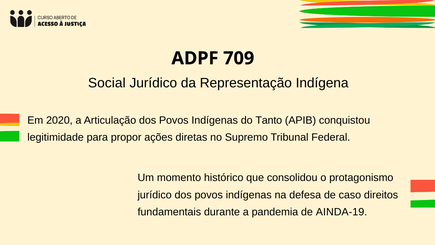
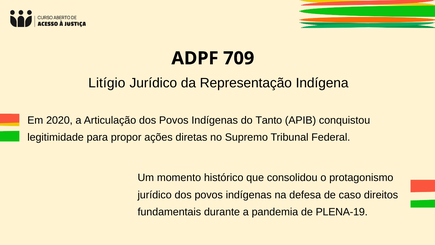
Social: Social -> Litígio
AINDA-19: AINDA-19 -> PLENA-19
